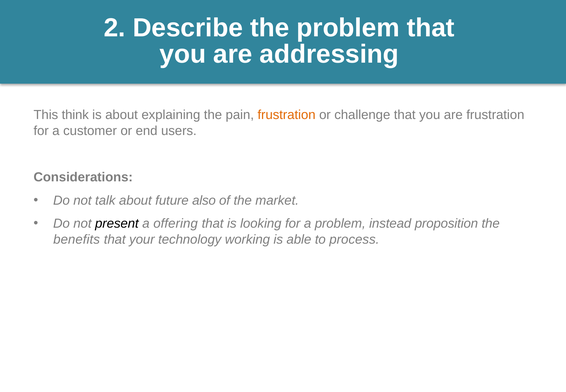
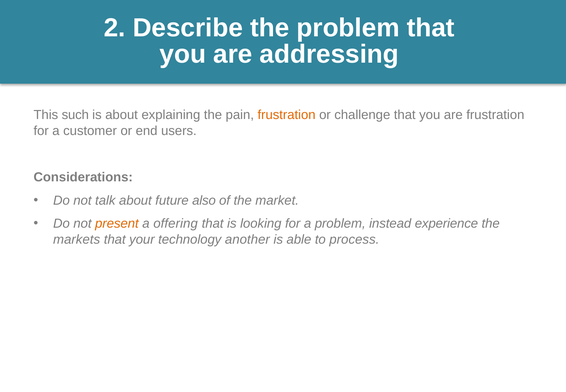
think: think -> such
present colour: black -> orange
proposition: proposition -> experience
benefits: benefits -> markets
working: working -> another
